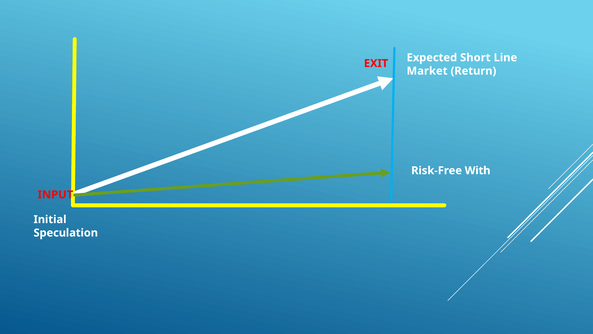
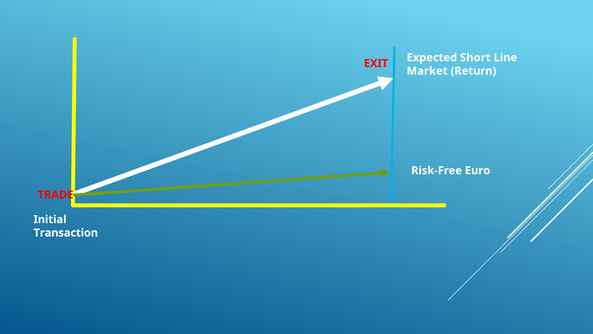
With: With -> Euro
INPUT: INPUT -> TRADE
Speculation: Speculation -> Transaction
